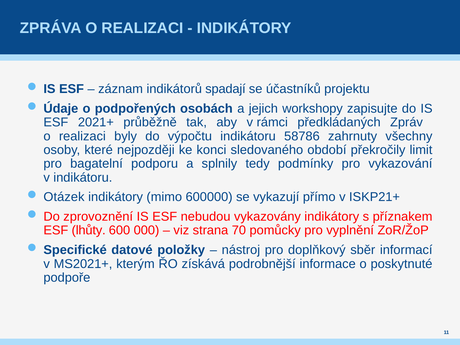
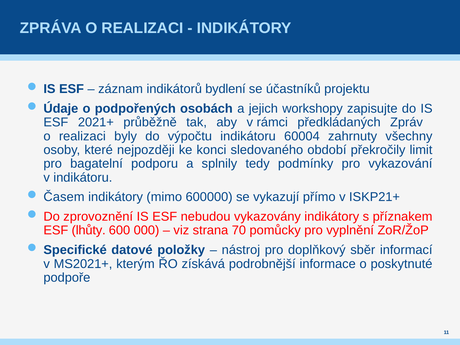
spadají: spadají -> bydlení
58786: 58786 -> 60004
Otázek: Otázek -> Časem
